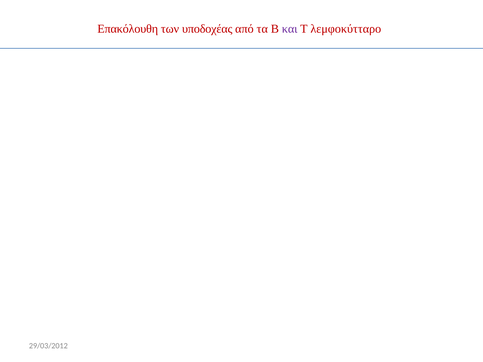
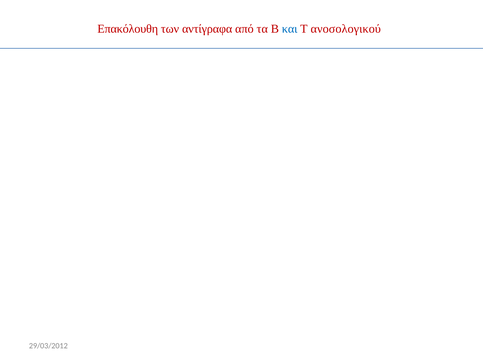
υποδοχέας: υποδοχέας -> αντίγραφα
και colour: purple -> blue
λεμφοκύτταρο: λεμφοκύτταρο -> ανοσολογικού
